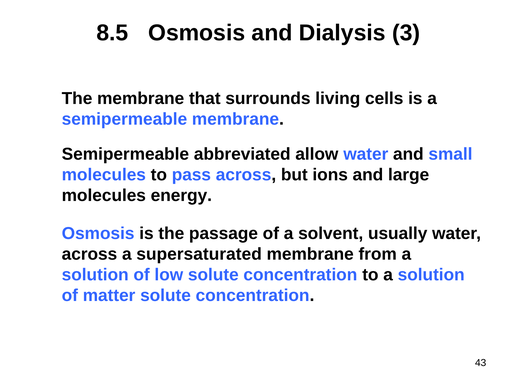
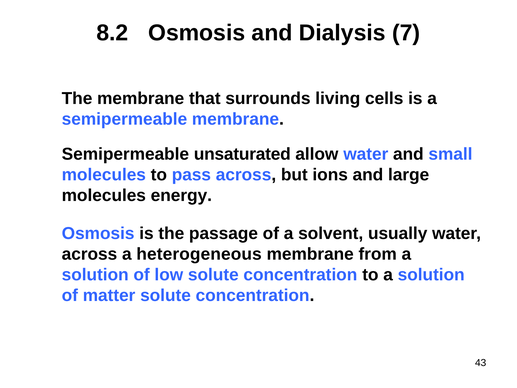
8.5: 8.5 -> 8.2
3: 3 -> 7
abbreviated: abbreviated -> unsaturated
supersaturated: supersaturated -> heterogeneous
